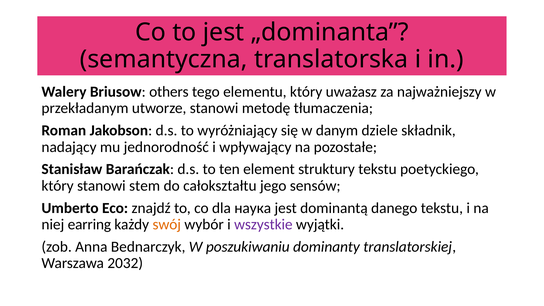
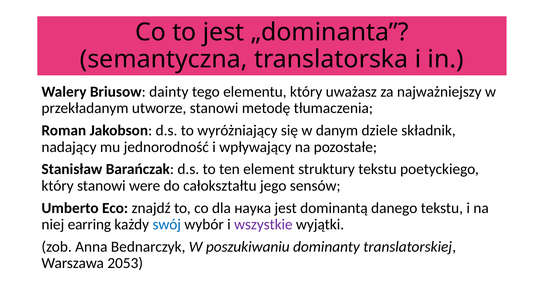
others: others -> dainty
stem: stem -> were
swój colour: orange -> blue
2032: 2032 -> 2053
